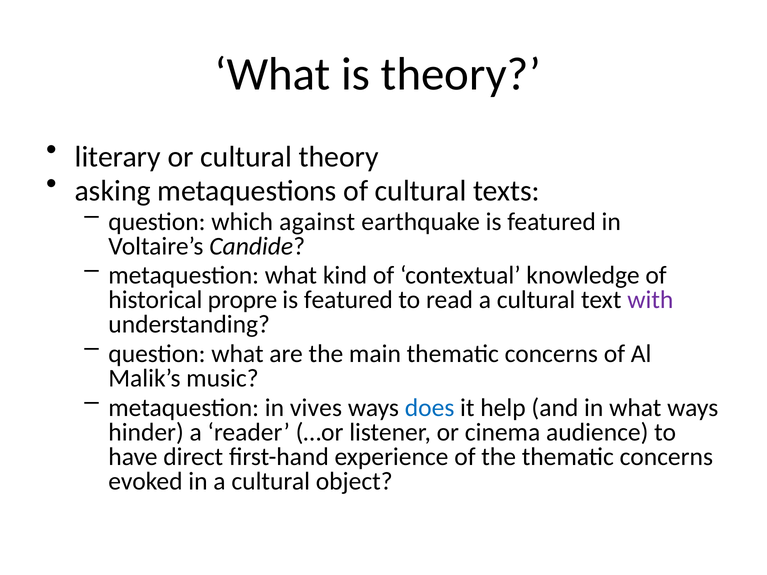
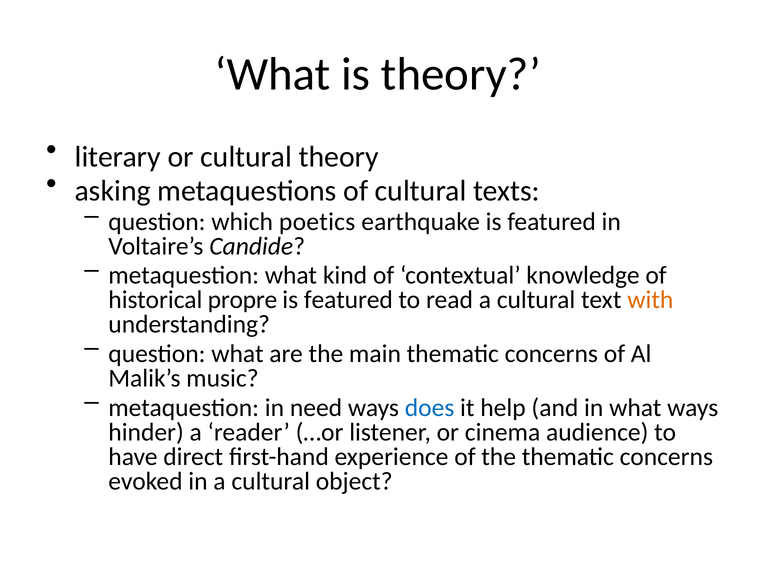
against: against -> poetics
with colour: purple -> orange
vives: vives -> need
